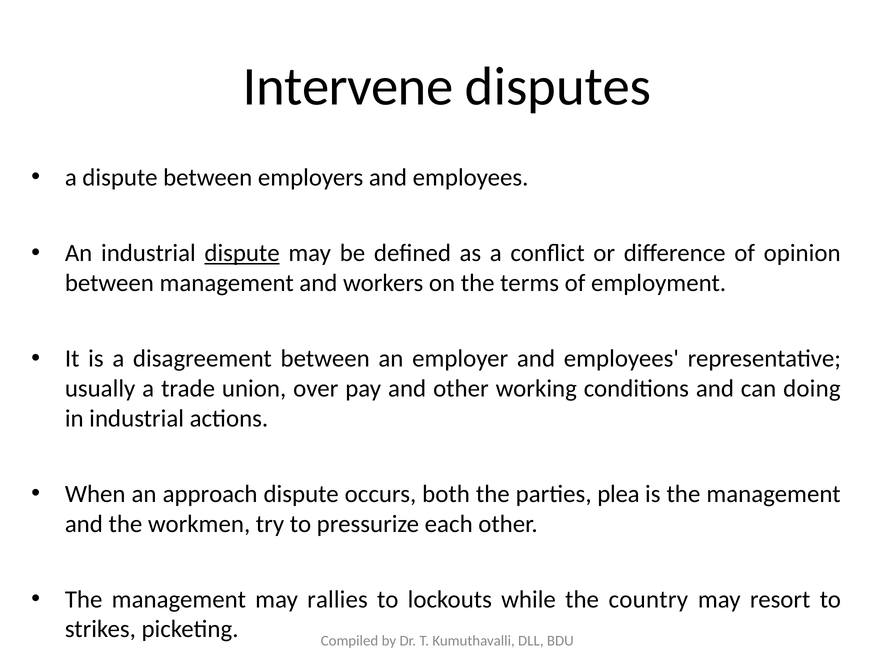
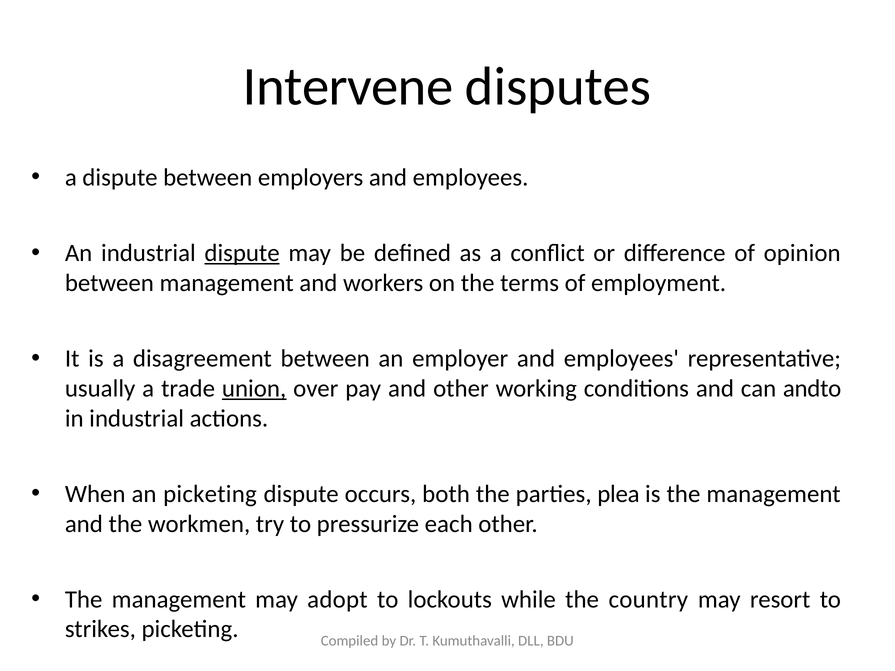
union underline: none -> present
doing: doing -> andto
an approach: approach -> picketing
rallies: rallies -> adopt
